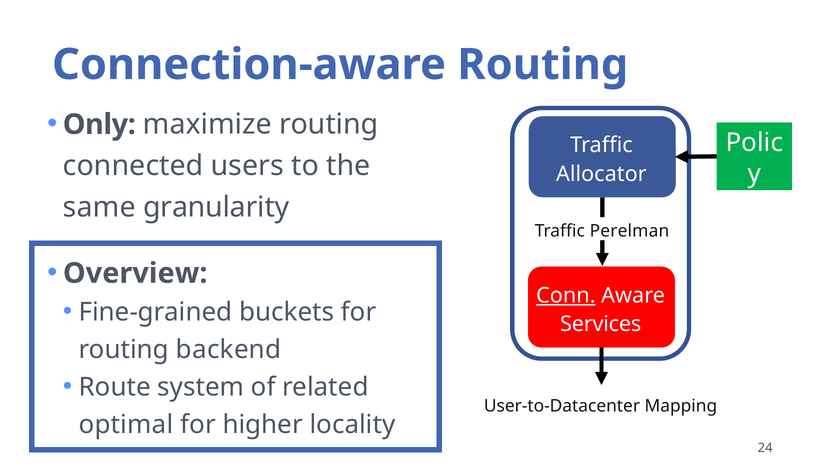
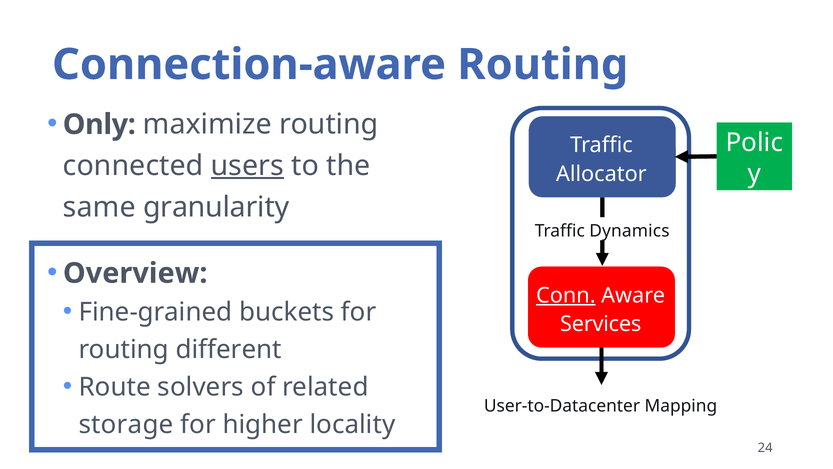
users underline: none -> present
Perelman: Perelman -> Dynamics
backend: backend -> different
system: system -> solvers
optimal: optimal -> storage
